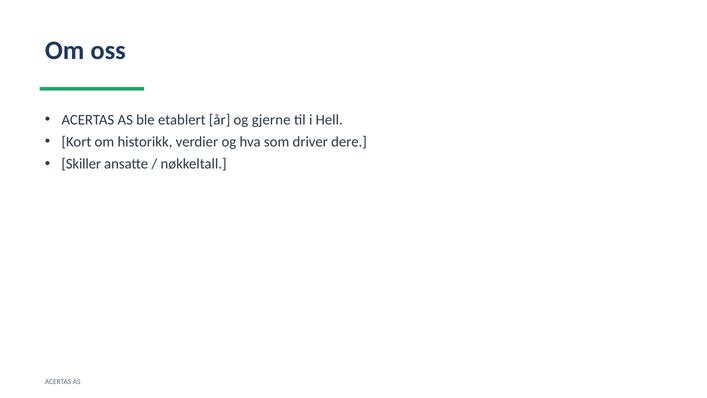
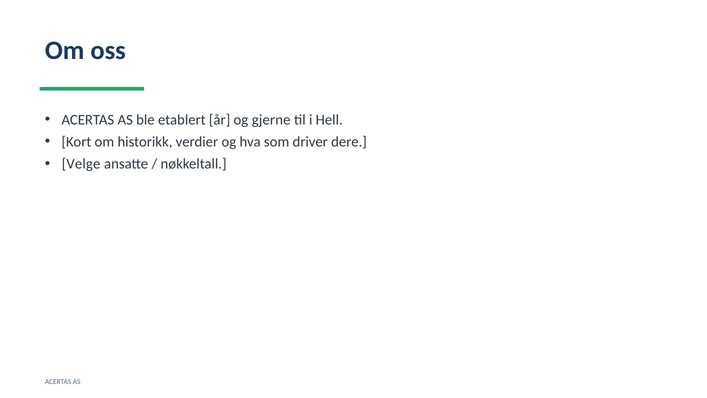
Skiller: Skiller -> Velge
